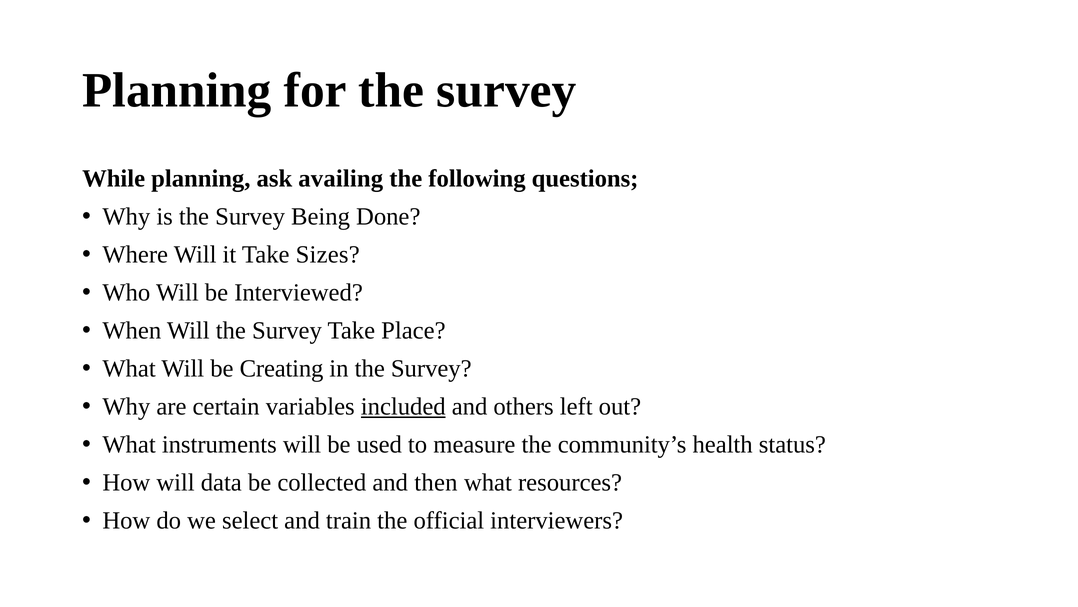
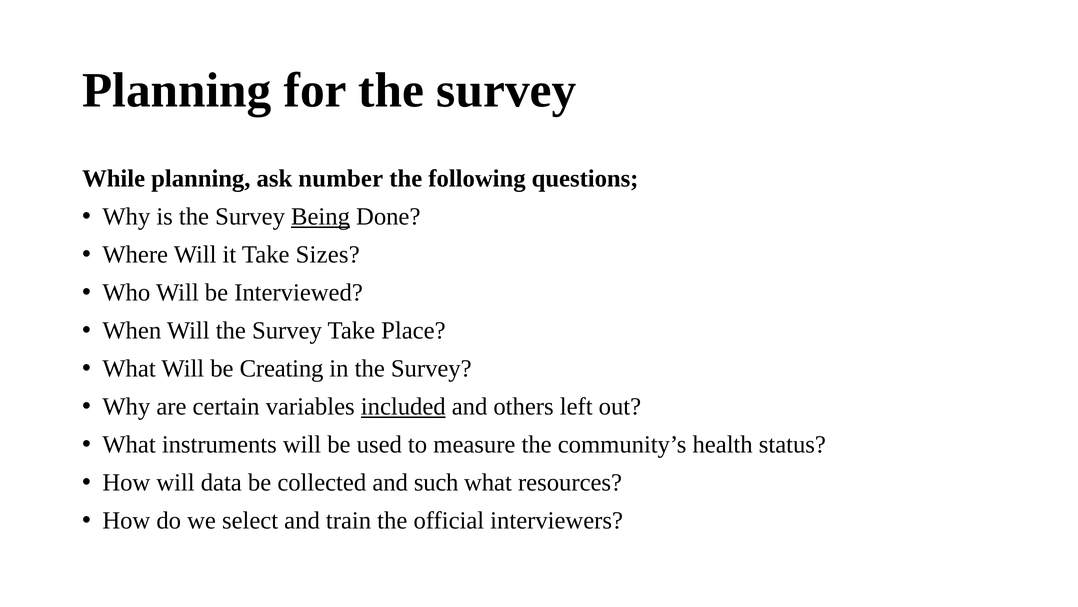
availing: availing -> number
Being underline: none -> present
then: then -> such
